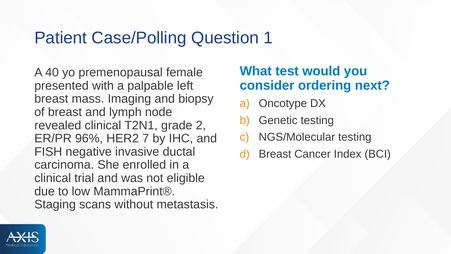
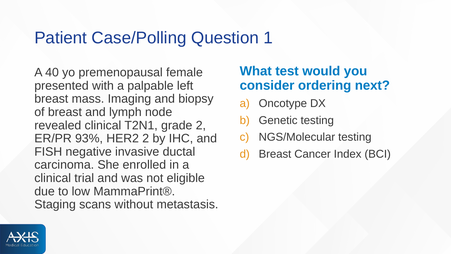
96%: 96% -> 93%
HER2 7: 7 -> 2
